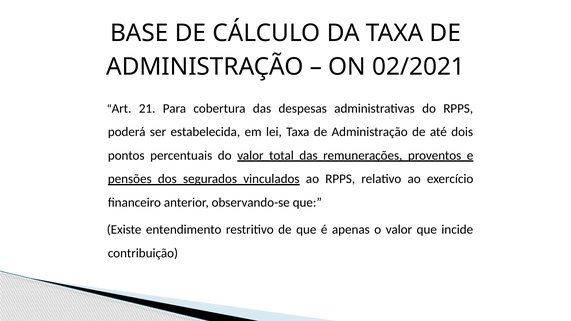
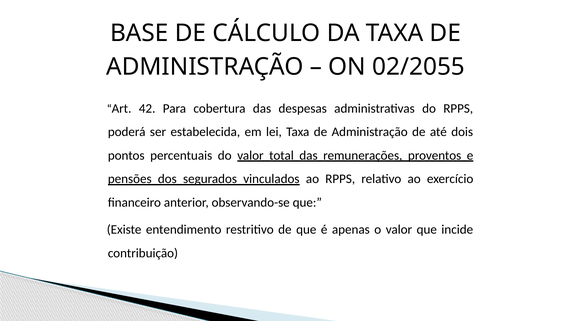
02/2021: 02/2021 -> 02/2055
21: 21 -> 42
